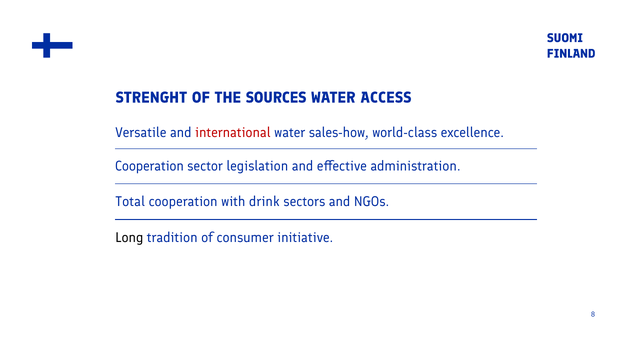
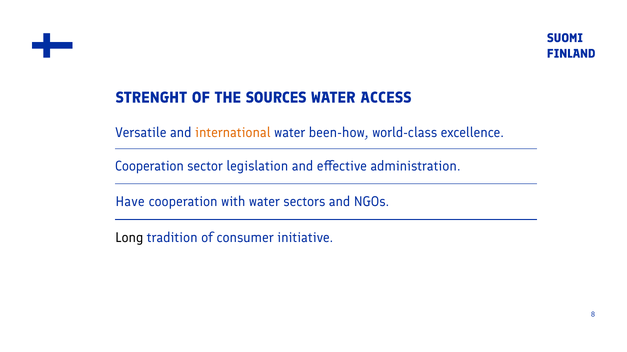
international colour: red -> orange
sales-how: sales-how -> been-how
Total: Total -> Have
with drink: drink -> water
